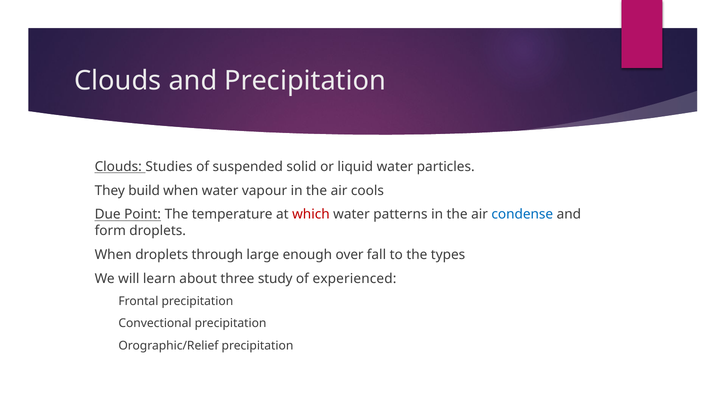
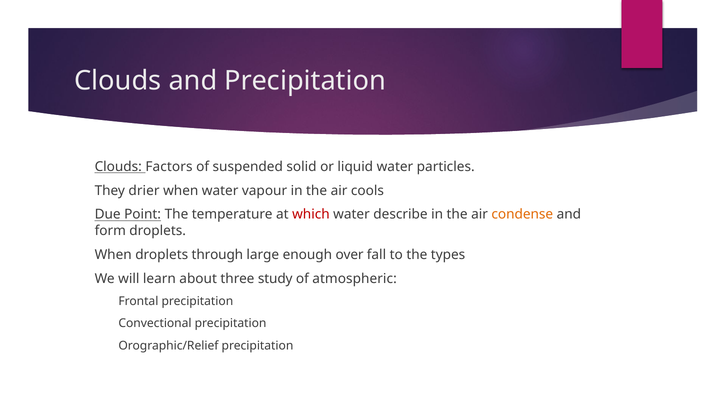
Studies: Studies -> Factors
build: build -> drier
patterns: patterns -> describe
condense colour: blue -> orange
experienced: experienced -> atmospheric
